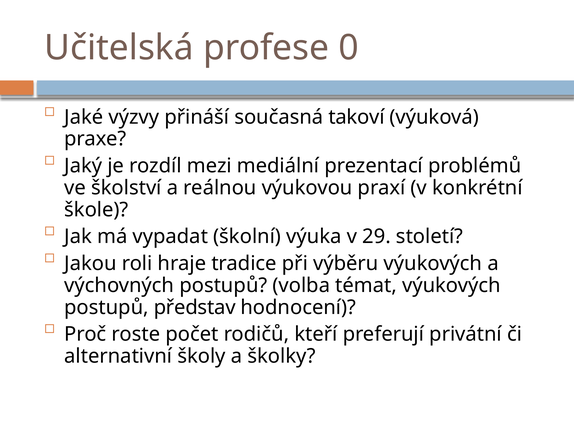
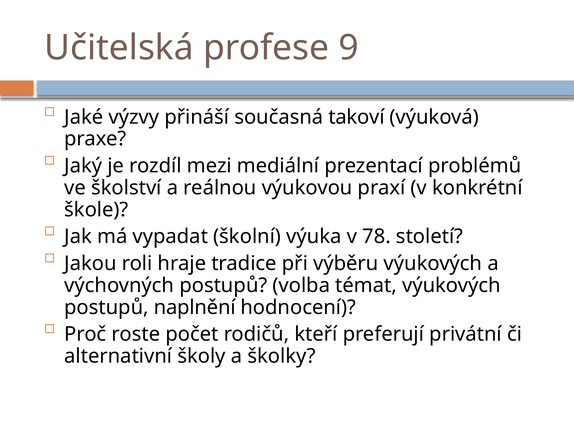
0: 0 -> 9
29: 29 -> 78
představ: představ -> naplnění
